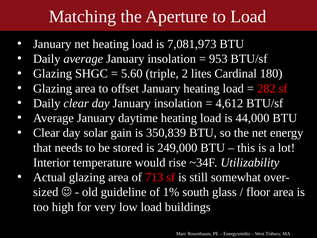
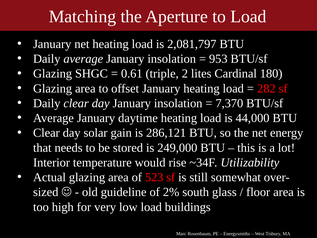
7,081,973: 7,081,973 -> 2,081,797
5.60: 5.60 -> 0.61
4,612: 4,612 -> 7,370
350,839: 350,839 -> 286,121
713: 713 -> 523
1%: 1% -> 2%
